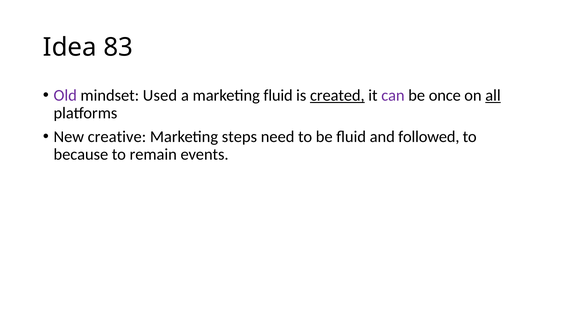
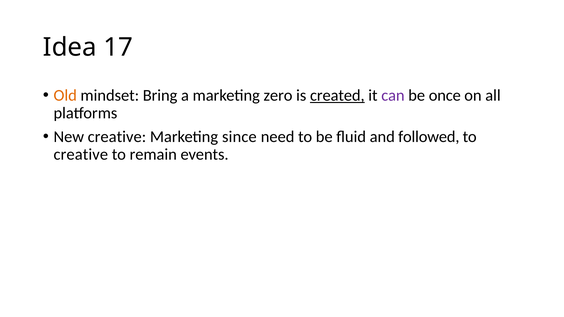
83: 83 -> 17
Old colour: purple -> orange
Used: Used -> Bring
marketing fluid: fluid -> zero
all underline: present -> none
steps: steps -> since
because at (81, 155): because -> creative
